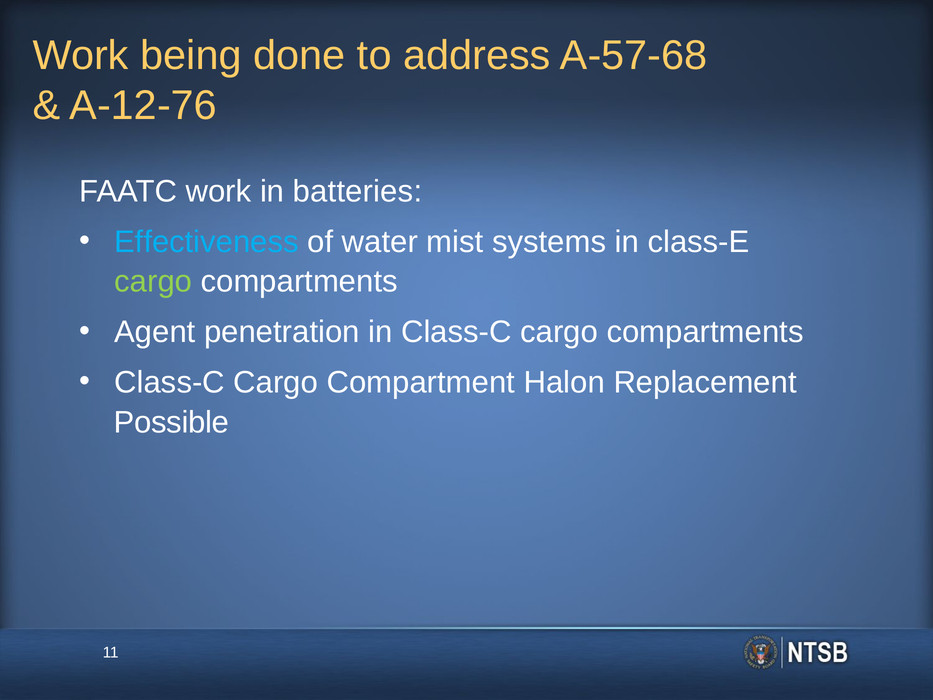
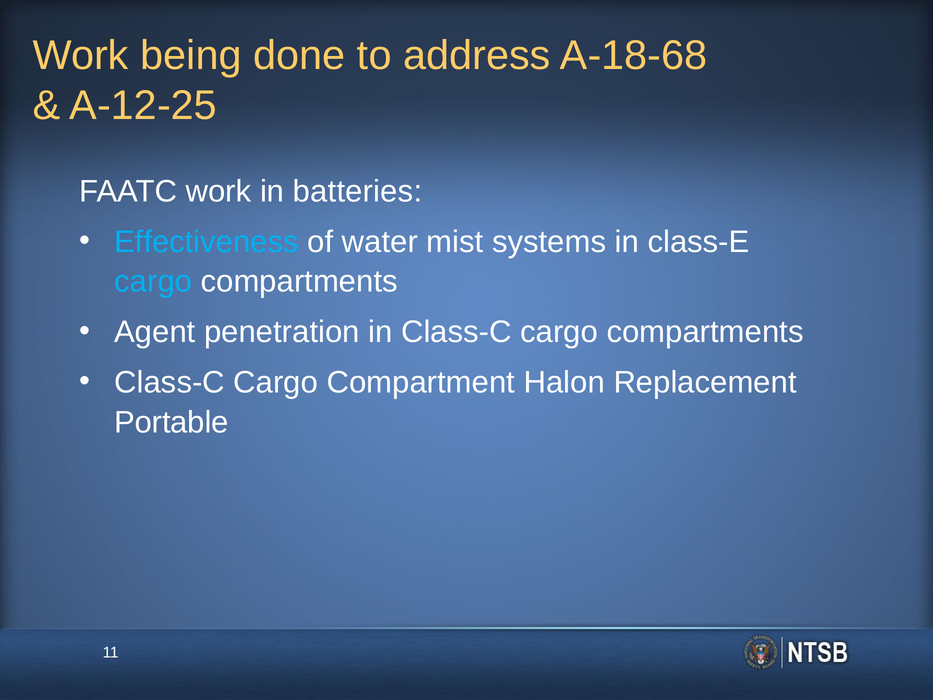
A-57-68: A-57-68 -> A-18-68
A-12-76: A-12-76 -> A-12-25
cargo at (153, 282) colour: light green -> light blue
Possible: Possible -> Portable
